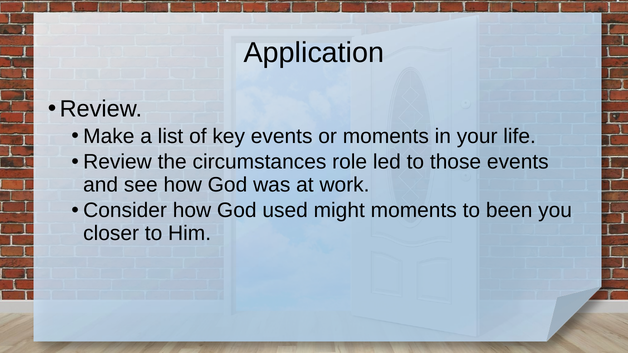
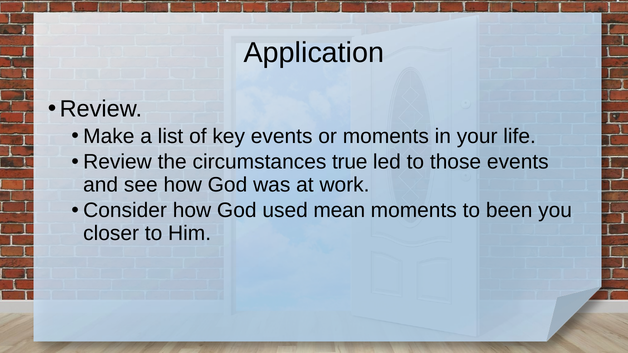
role: role -> true
might: might -> mean
